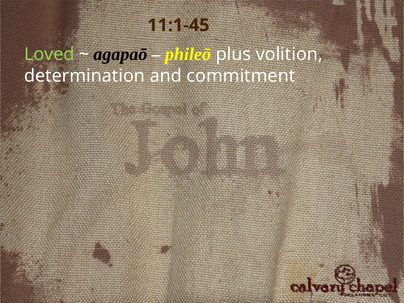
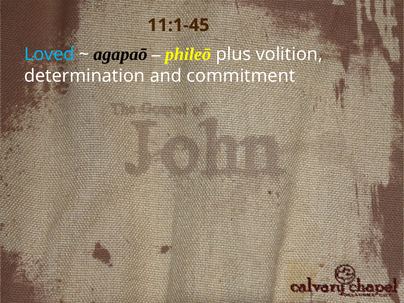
Loved colour: light green -> light blue
